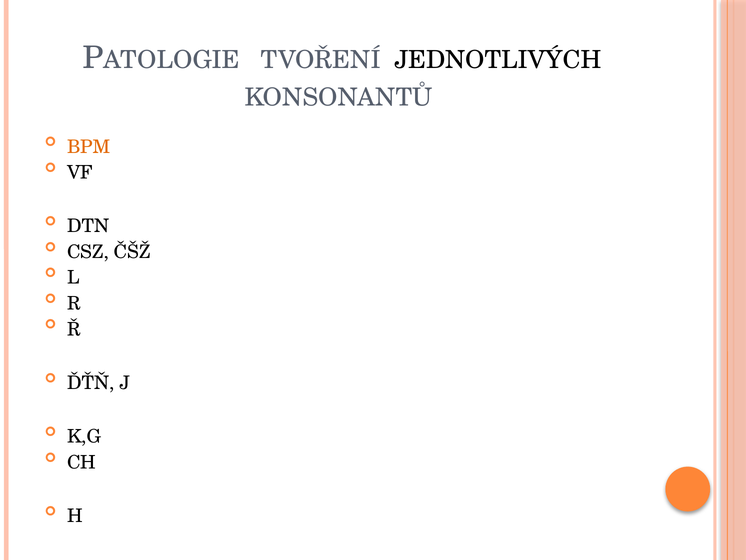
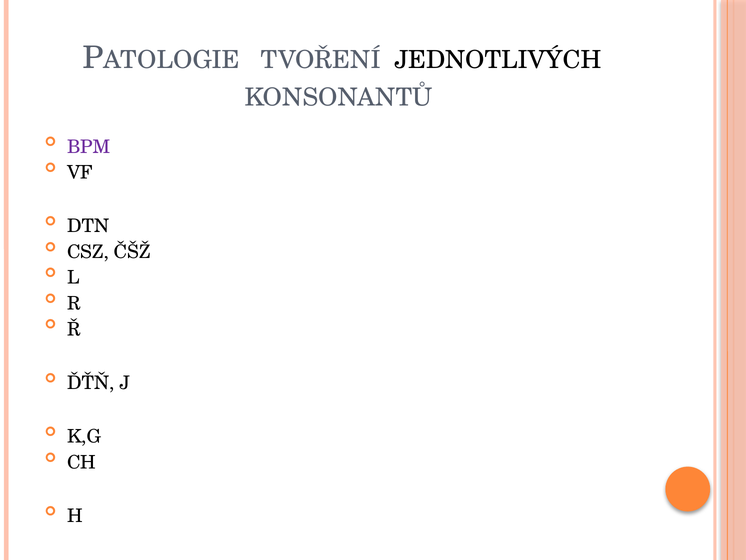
BPM colour: orange -> purple
